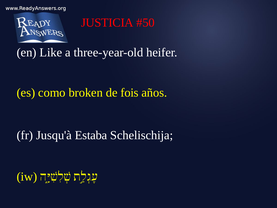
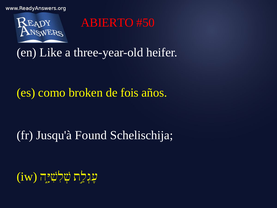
JUSTICIA: JUSTICIA -> ABIERTO
Estaba: Estaba -> Found
